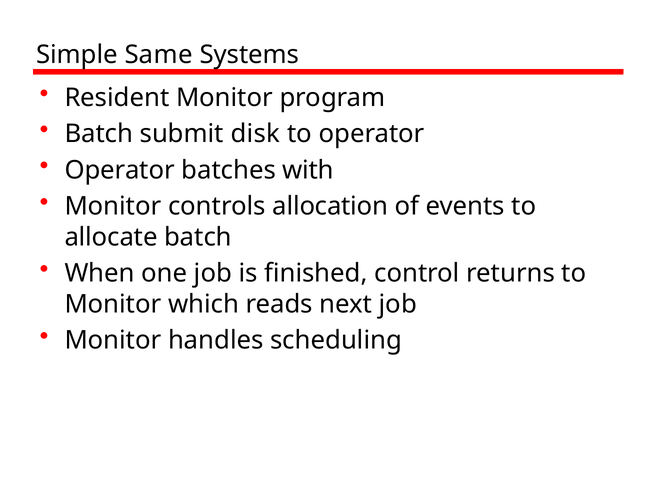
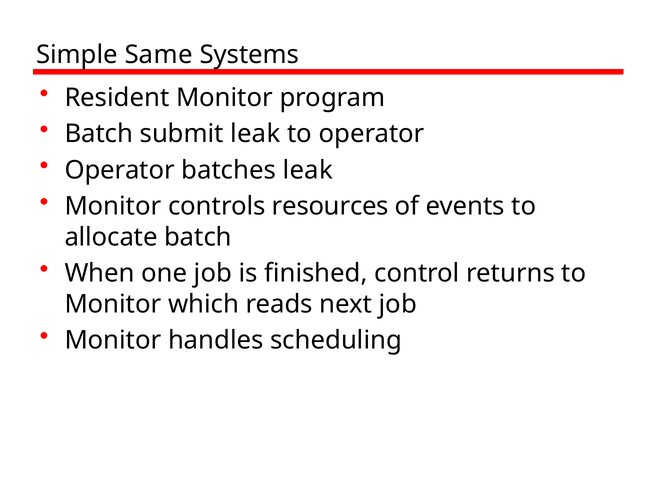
submit disk: disk -> leak
batches with: with -> leak
allocation: allocation -> resources
